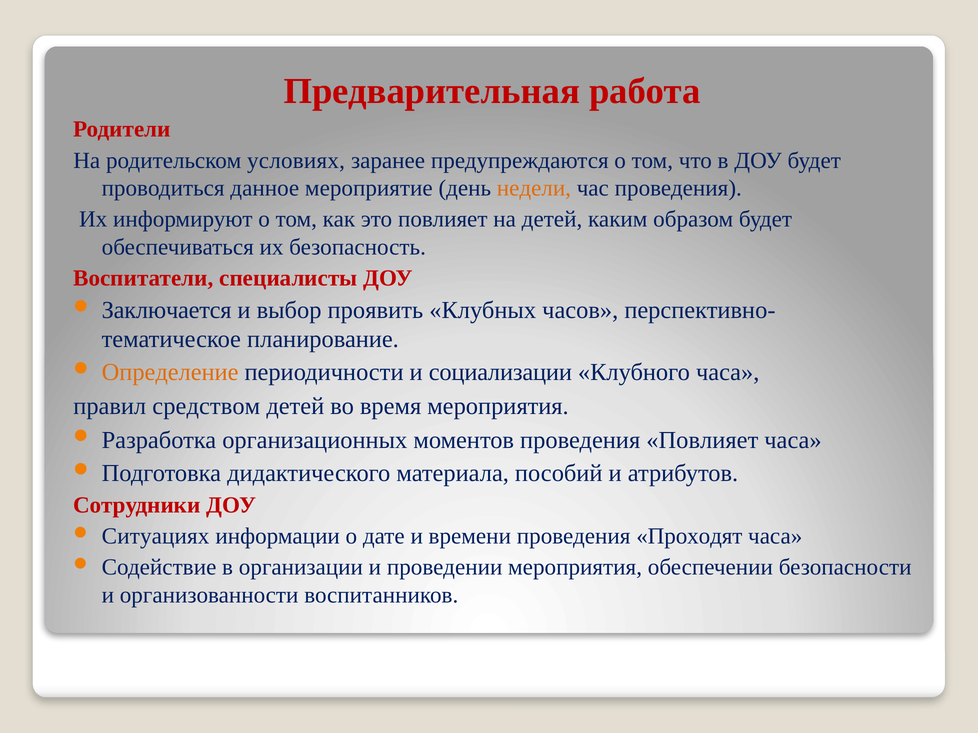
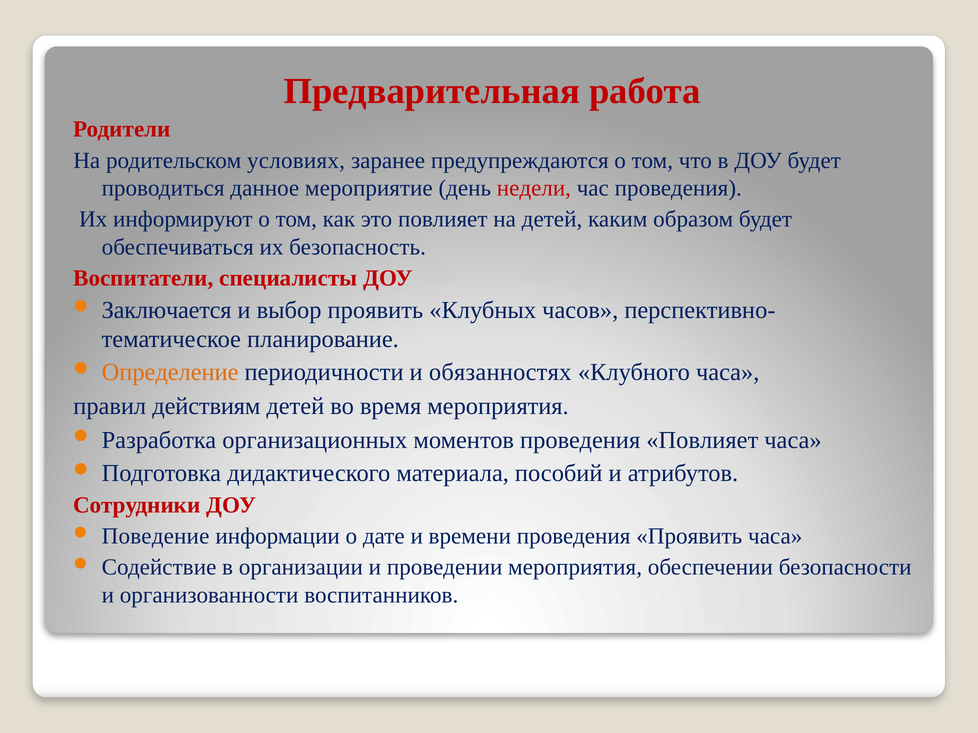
недели colour: orange -> red
социализации: социализации -> обязанностях
средством: средством -> действиям
Ситуациях: Ситуациях -> Поведение
проведения Проходят: Проходят -> Проявить
